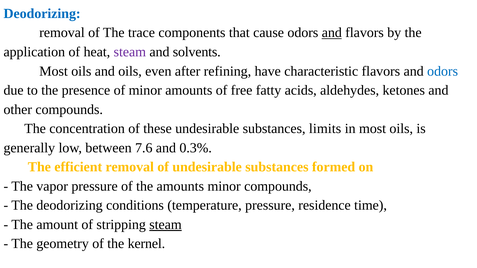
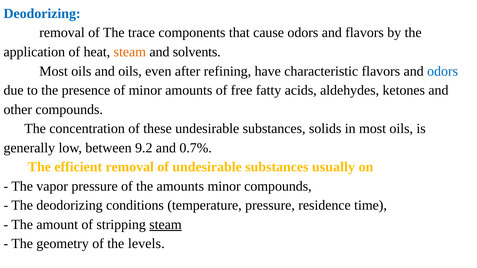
and at (332, 33) underline: present -> none
steam at (130, 52) colour: purple -> orange
limits: limits -> solids
7.6: 7.6 -> 9.2
0.3%: 0.3% -> 0.7%
formed: formed -> usually
kernel: kernel -> levels
